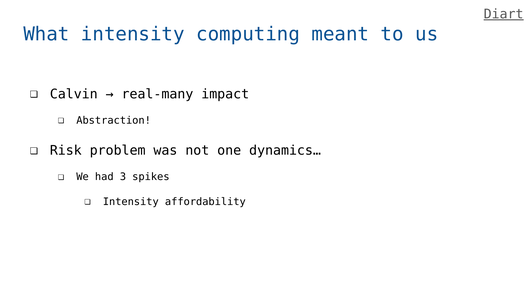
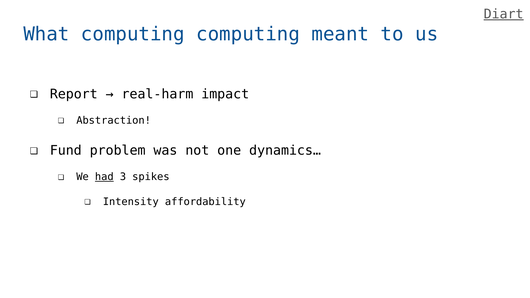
What intensity: intensity -> computing
Calvin: Calvin -> Report
real-many: real-many -> real-harm
Risk: Risk -> Fund
had underline: none -> present
